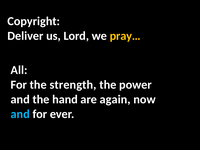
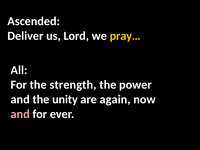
Copyright: Copyright -> Ascended
hand: hand -> unity
and at (20, 114) colour: light blue -> pink
